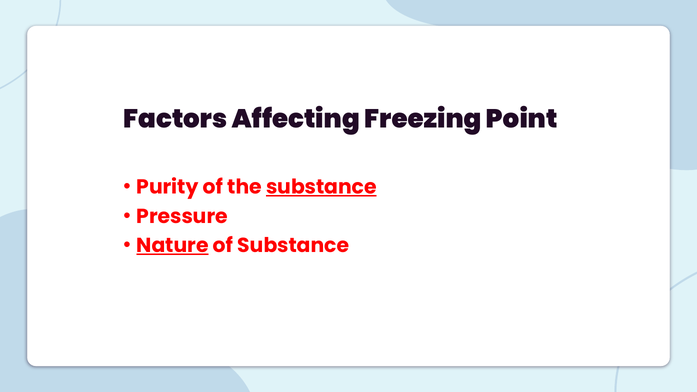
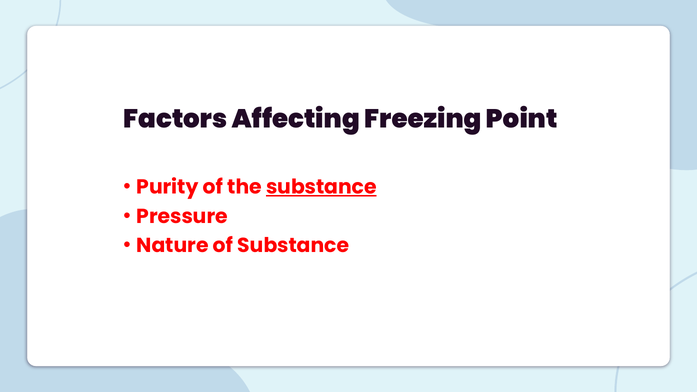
Nature underline: present -> none
